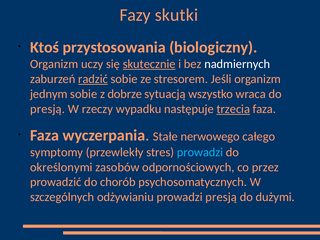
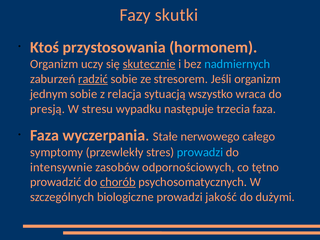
biologiczny: biologiczny -> hormonem
nadmiernych colour: white -> light blue
dobrze: dobrze -> relacja
rzeczy: rzeczy -> stresu
trzecia underline: present -> none
określonymi: określonymi -> intensywnie
przez: przez -> tętno
chorób underline: none -> present
odżywianiu: odżywianiu -> biologiczne
prowadzi presją: presją -> jakość
